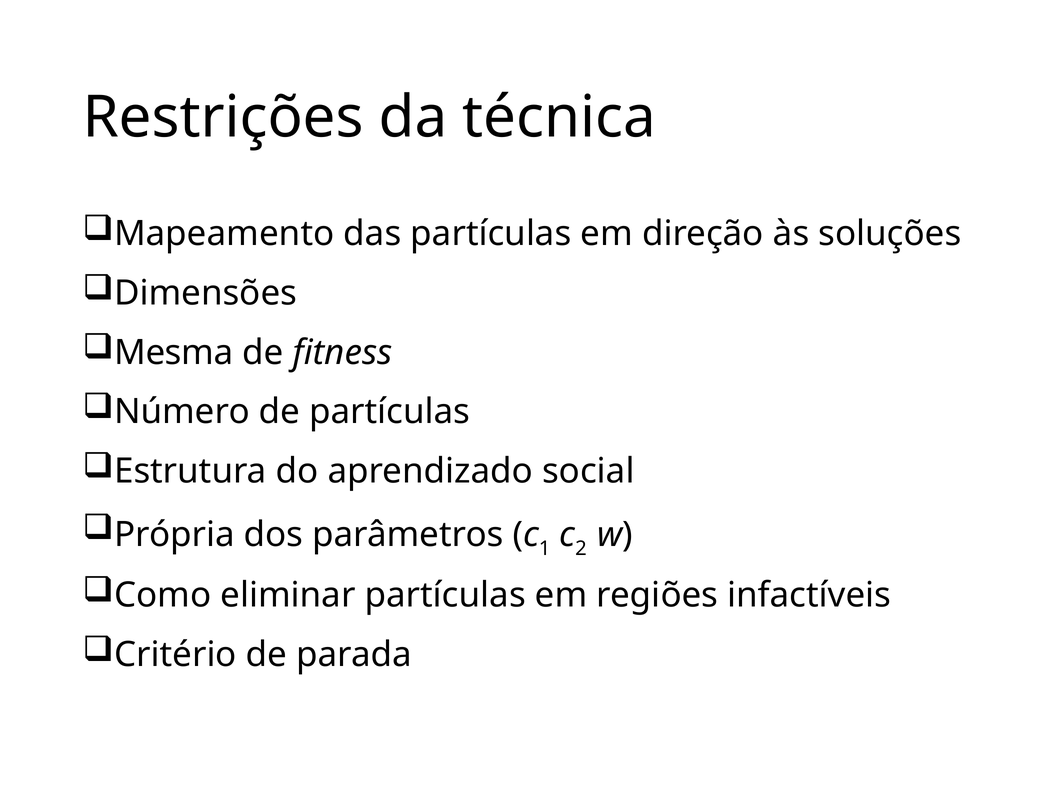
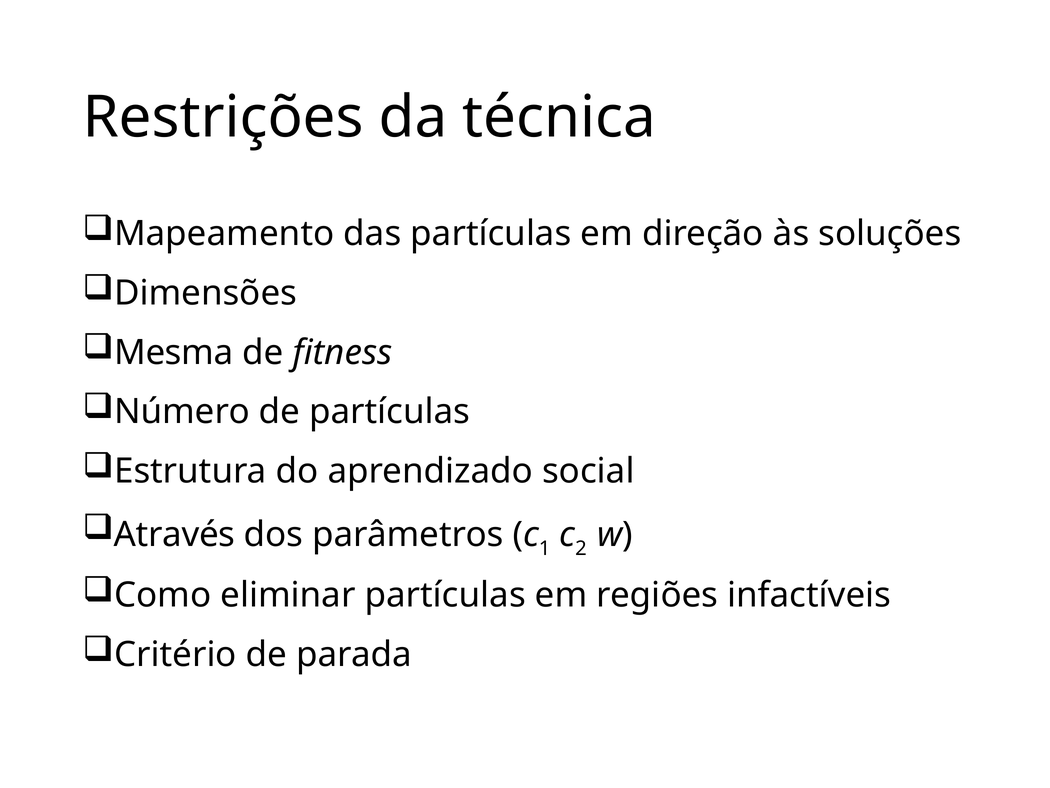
Própria: Própria -> Através
